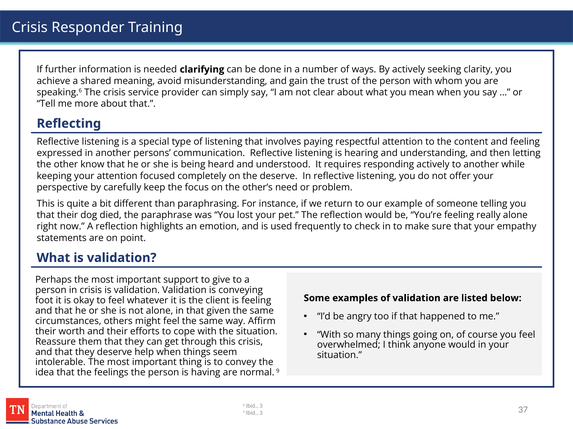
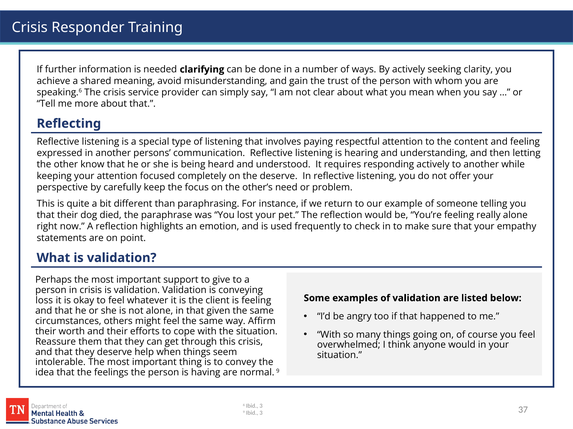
foot: foot -> loss
